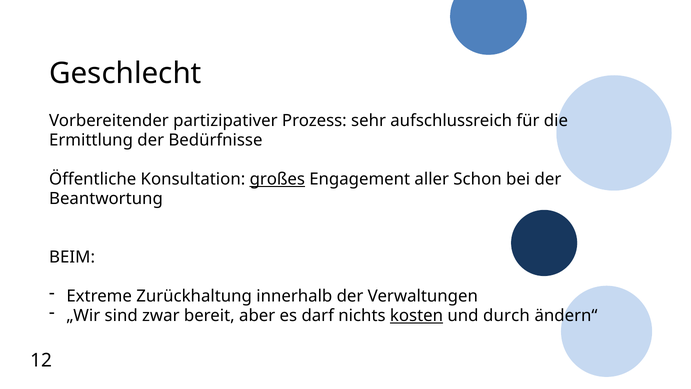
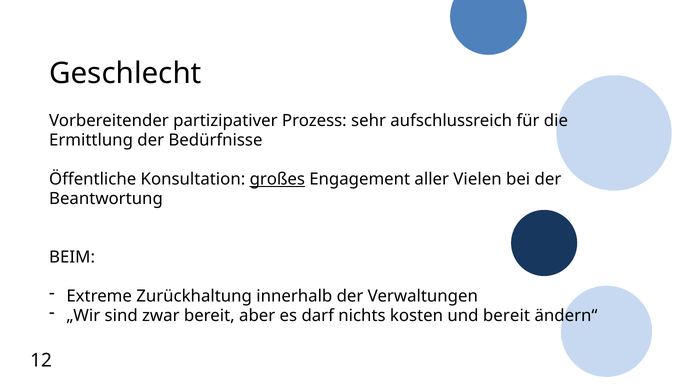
Schon: Schon -> Vielen
kosten underline: present -> none
und durch: durch -> bereit
